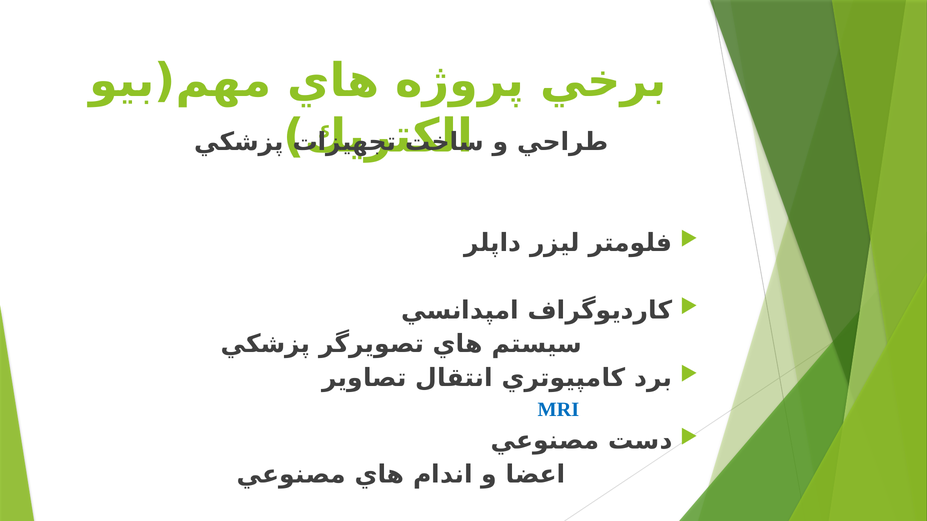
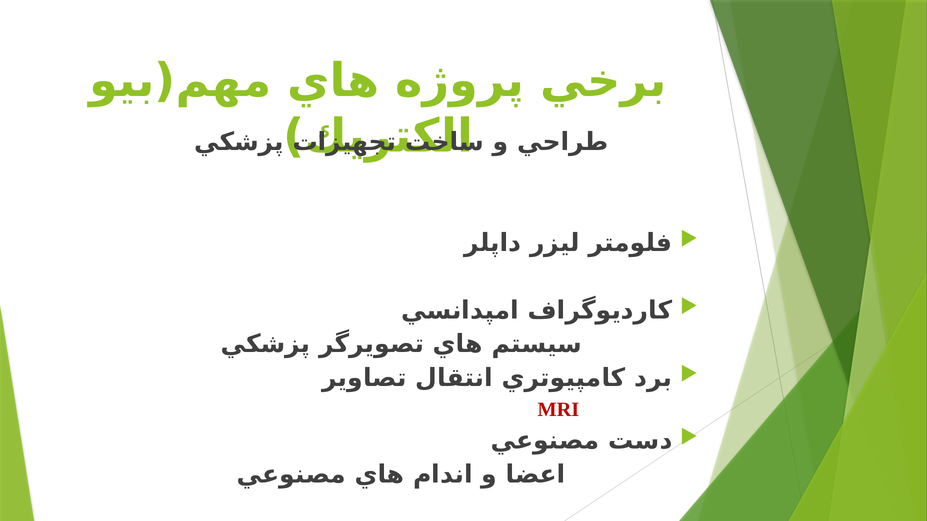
MRI colour: blue -> red
